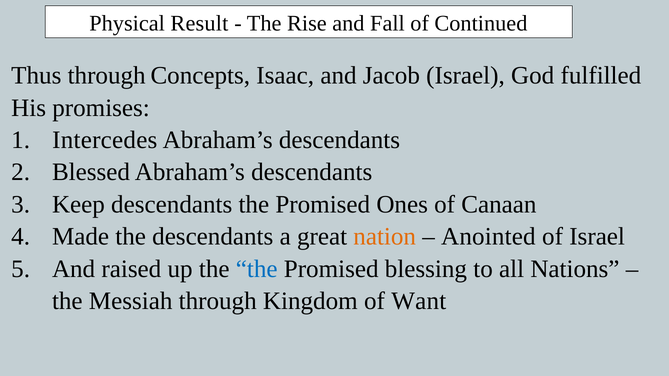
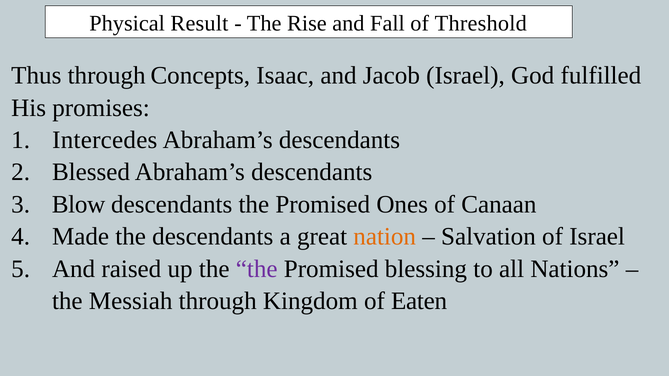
Continued: Continued -> Threshold
Keep: Keep -> Blow
Anointed: Anointed -> Salvation
the at (257, 269) colour: blue -> purple
Want: Want -> Eaten
